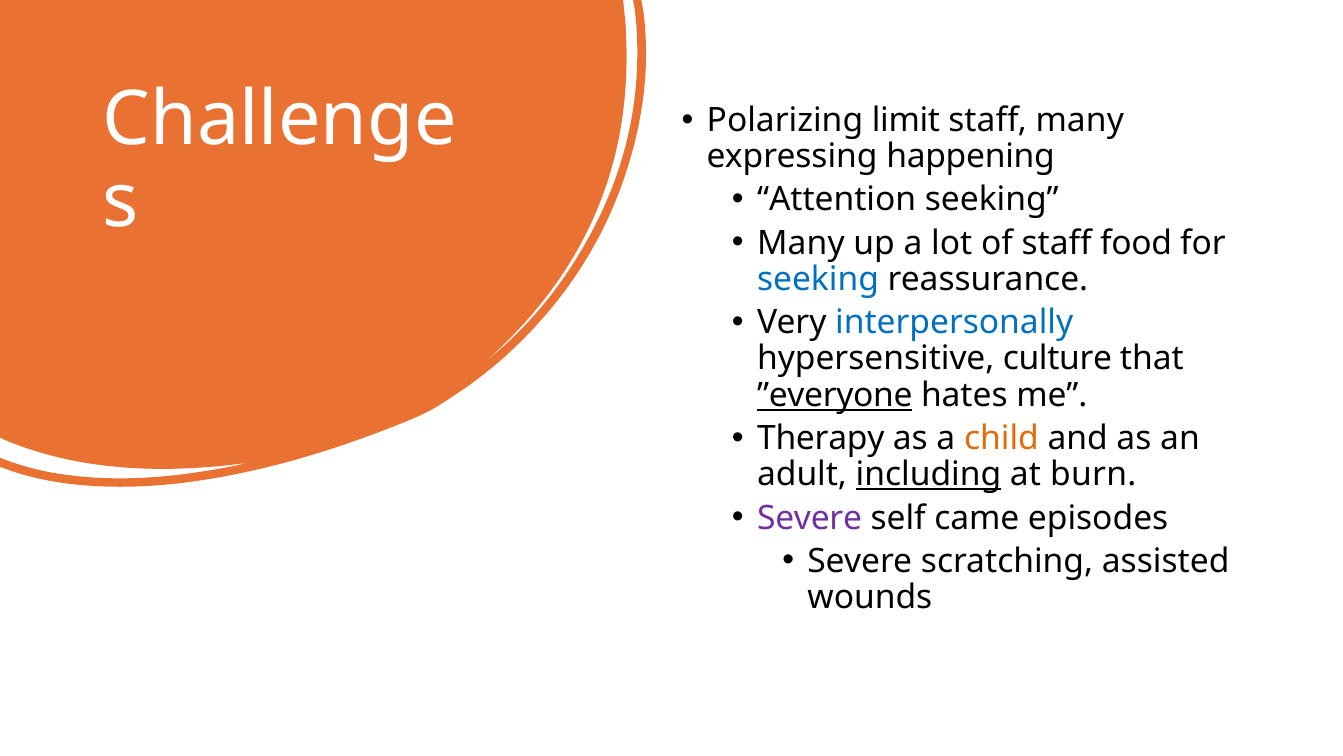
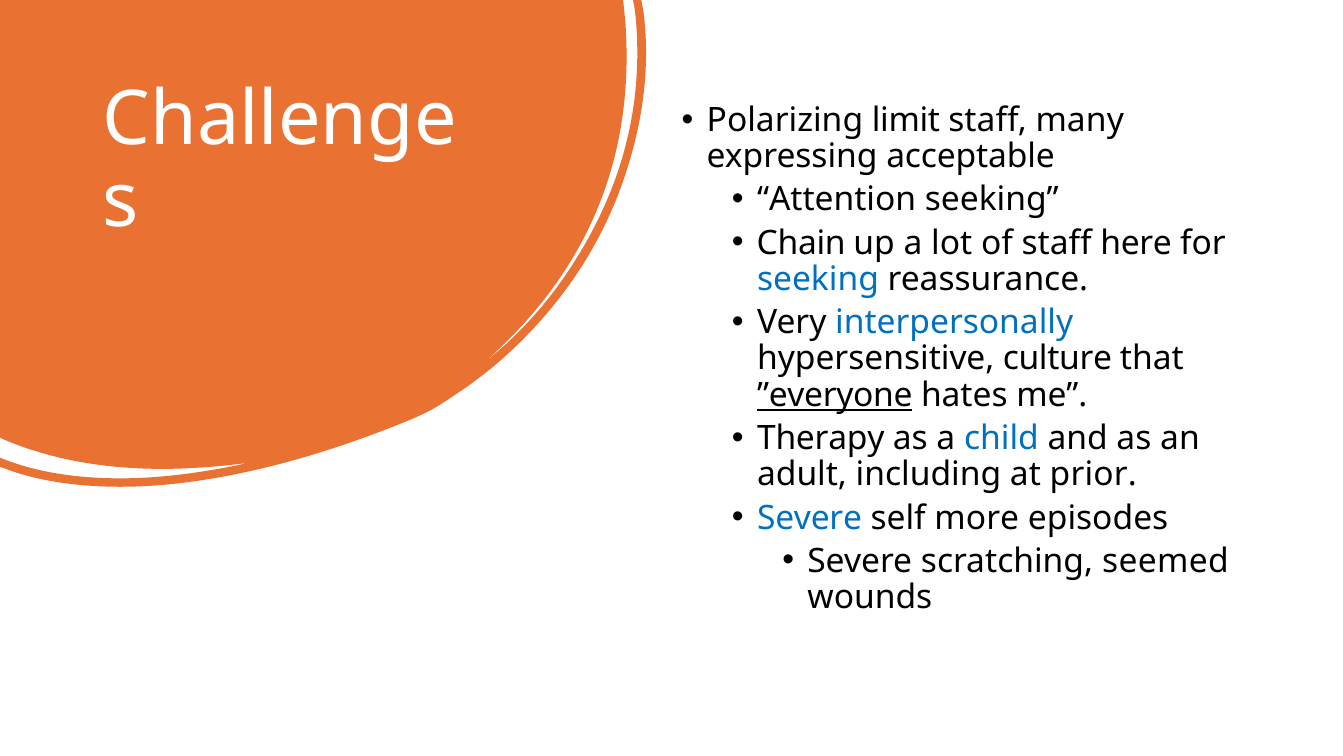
happening: happening -> acceptable
Many at (801, 243): Many -> Chain
food: food -> here
child colour: orange -> blue
including underline: present -> none
burn: burn -> prior
Severe at (810, 518) colour: purple -> blue
came: came -> more
assisted: assisted -> seemed
